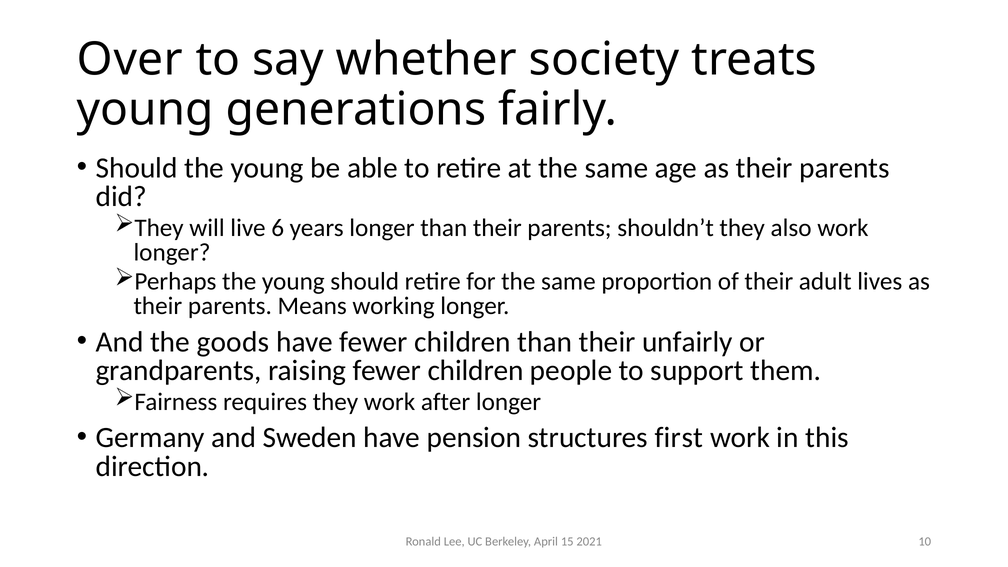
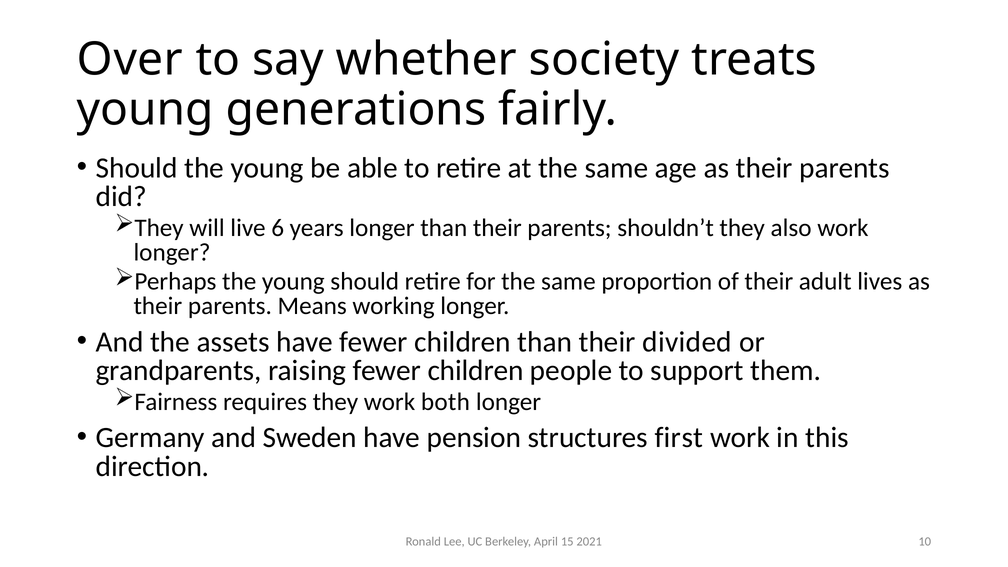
goods: goods -> assets
unfairly: unfairly -> divided
after: after -> both
